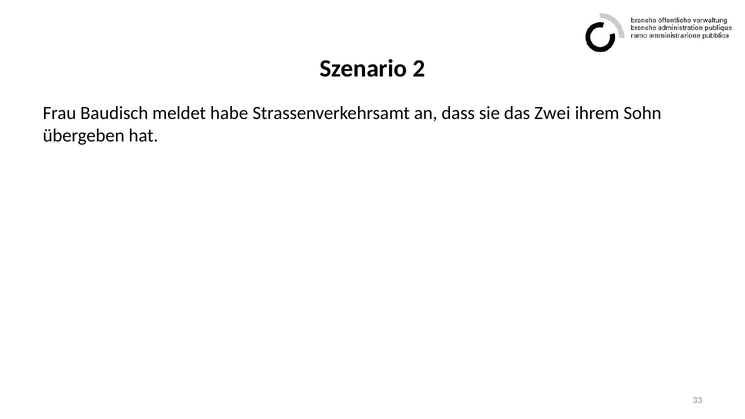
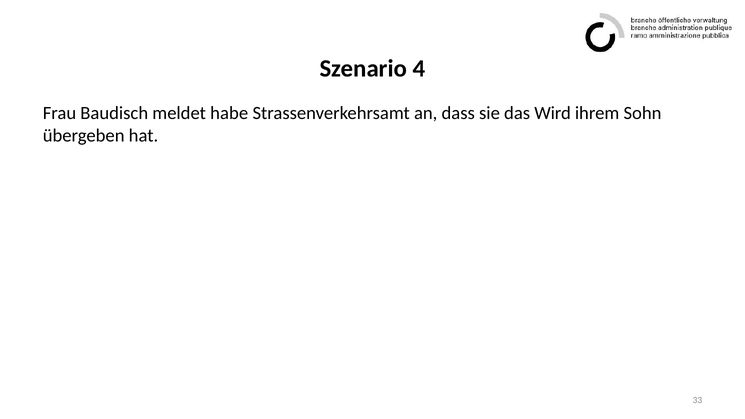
2: 2 -> 4
Zwei: Zwei -> Wird
